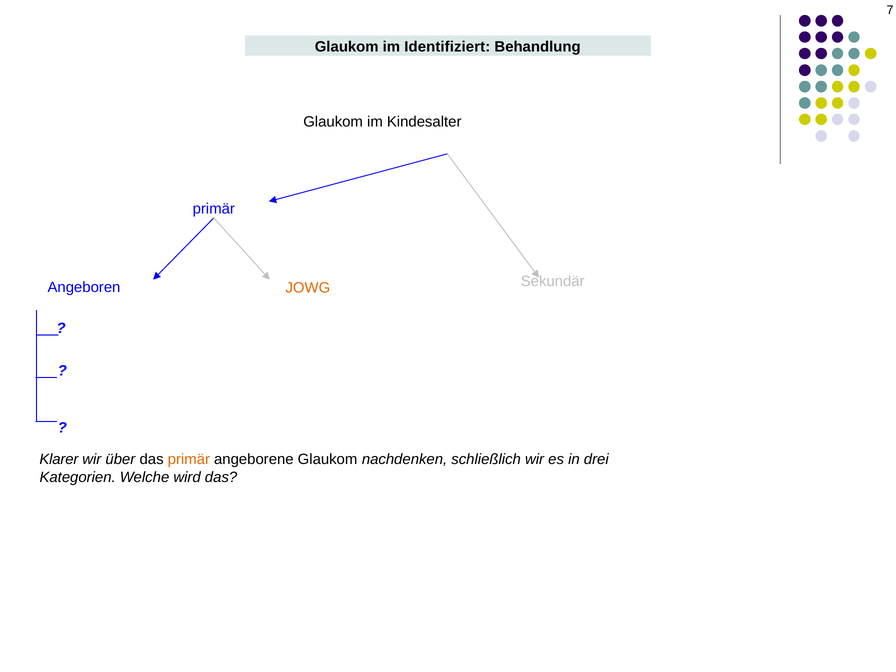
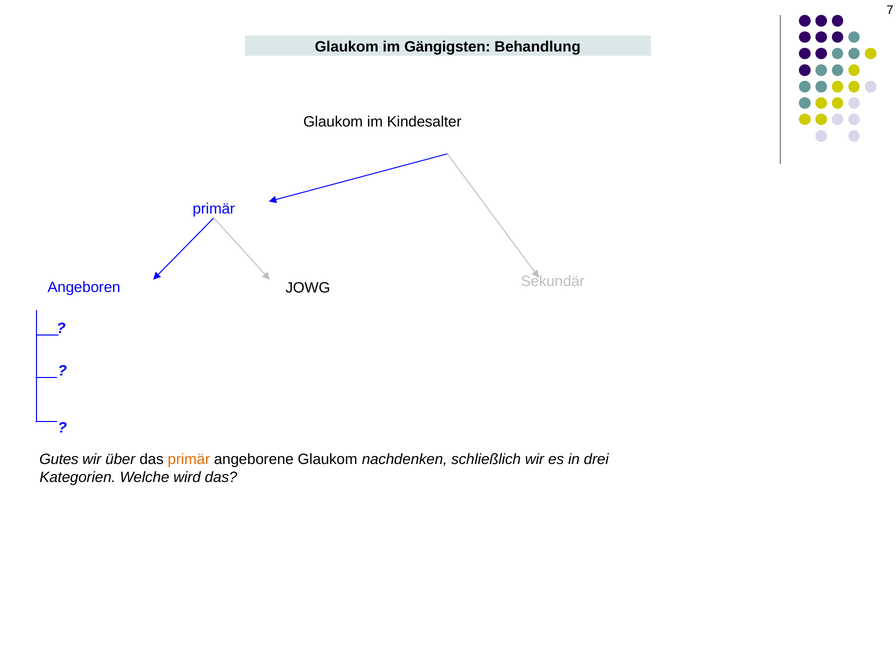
Identifiziert: Identifiziert -> Gängigsten
JOWG colour: orange -> black
Klarer: Klarer -> Gutes
